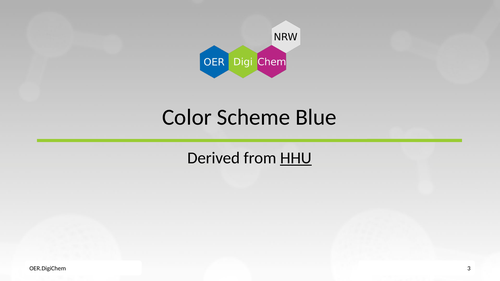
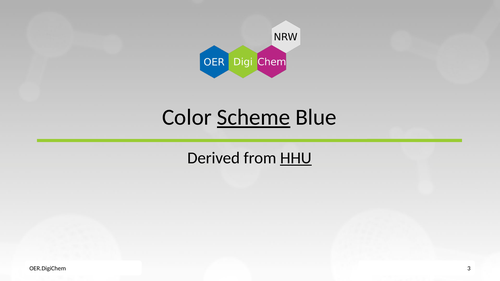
Scheme underline: none -> present
